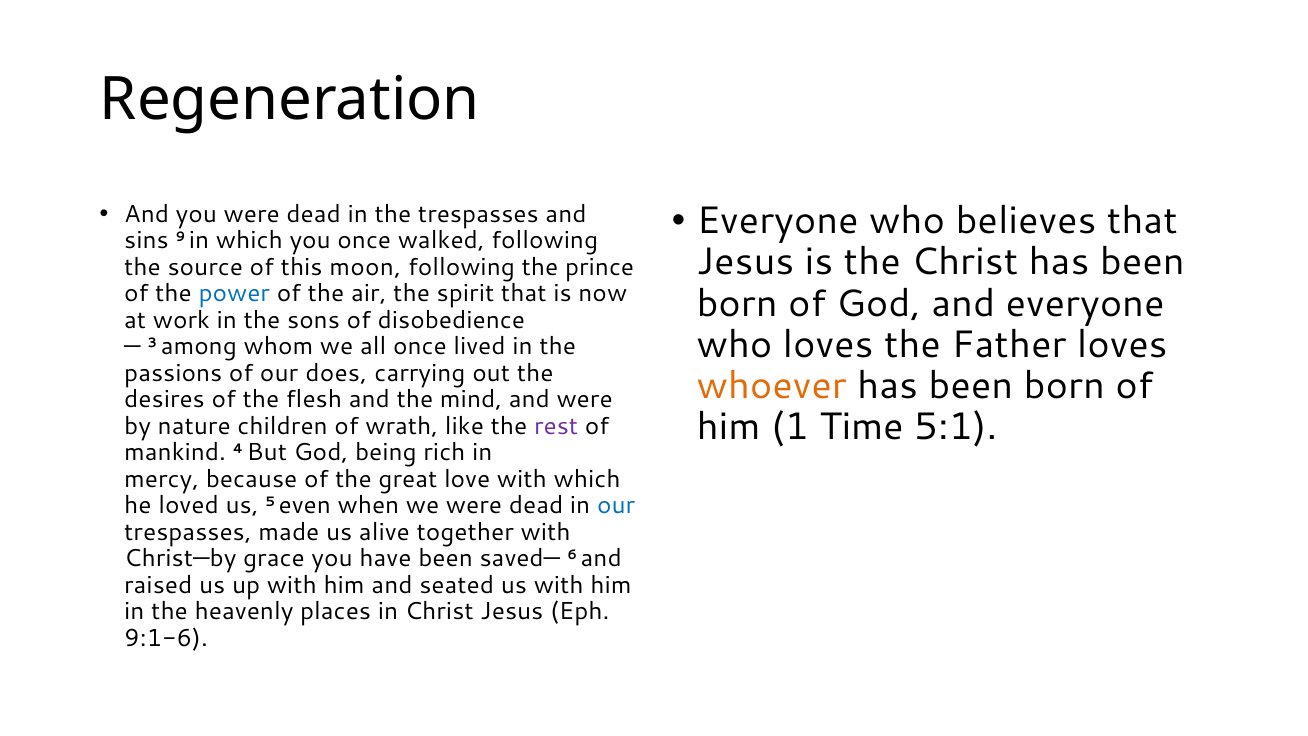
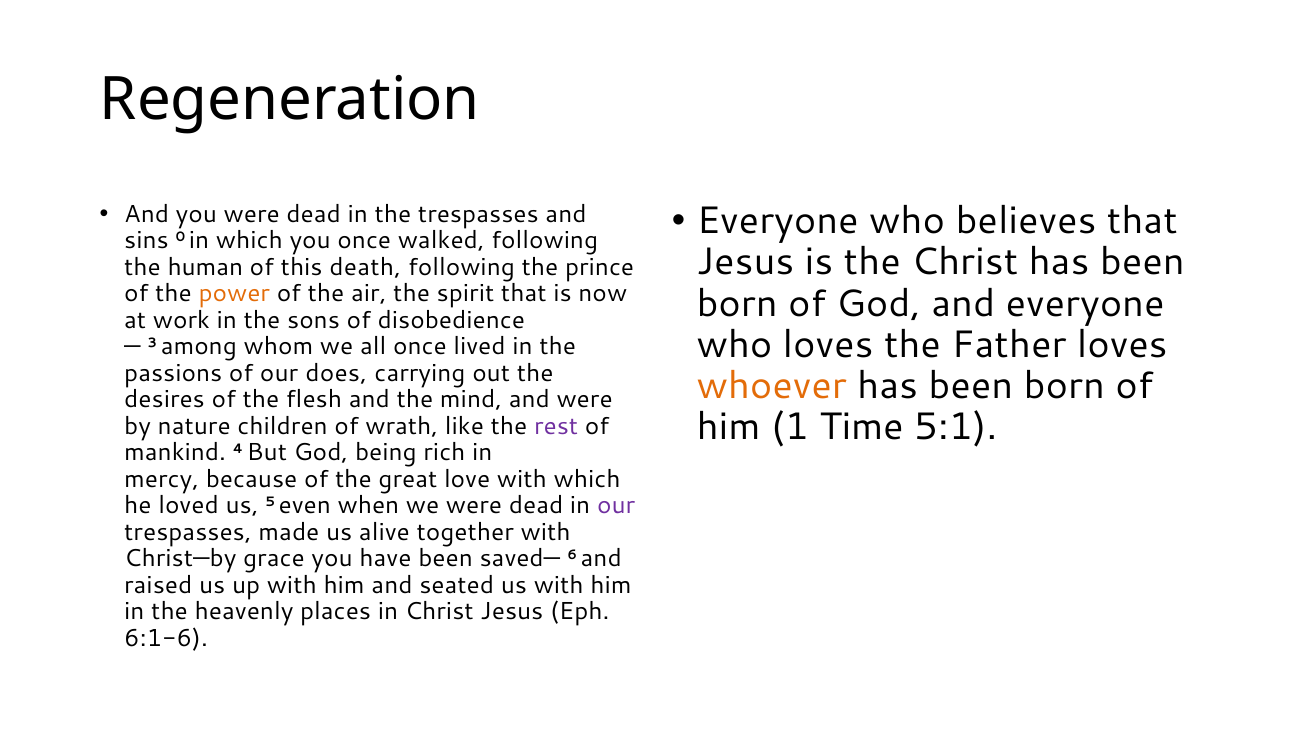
9: 9 -> 0
source: source -> human
moon: moon -> death
power colour: blue -> orange
our at (616, 505) colour: blue -> purple
9:1-6: 9:1-6 -> 6:1-6
